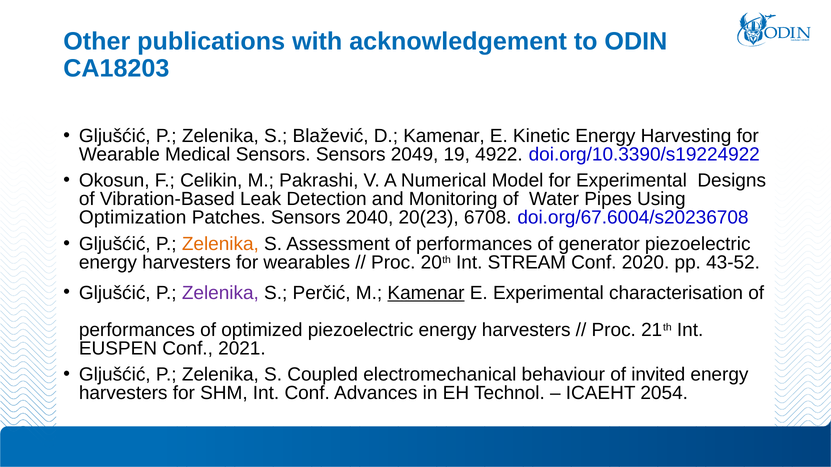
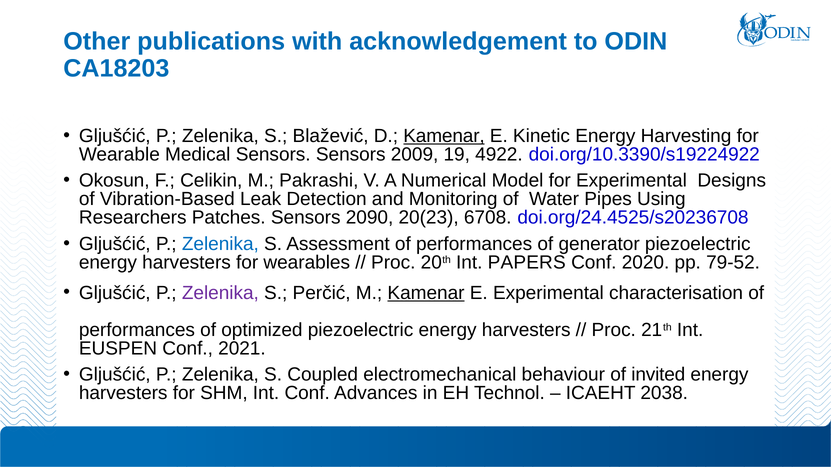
Kamenar at (444, 136) underline: none -> present
2049: 2049 -> 2009
Optimization: Optimization -> Researchers
2040: 2040 -> 2090
doi.org/67.6004/s20236708: doi.org/67.6004/s20236708 -> doi.org/24.4525/s20236708
Zelenika at (220, 244) colour: orange -> blue
STREAM: STREAM -> PAPERS
43-52: 43-52 -> 79-52
2054: 2054 -> 2038
